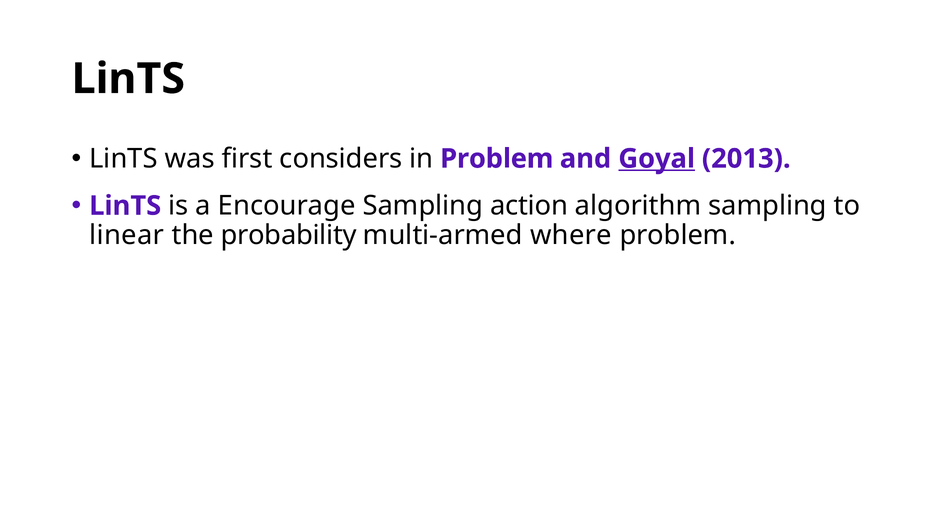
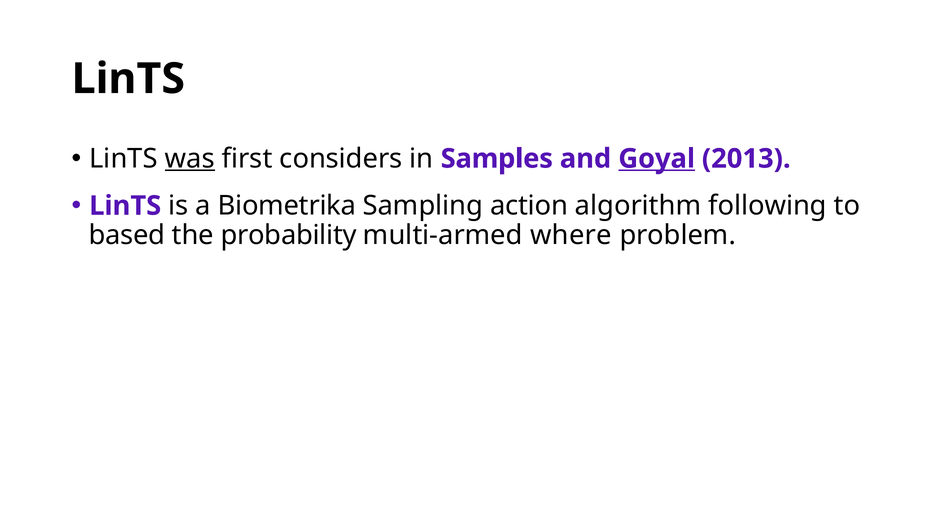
was underline: none -> present
in Problem: Problem -> Samples
Encourage: Encourage -> Biometrika
algorithm sampling: sampling -> following
linear: linear -> based
